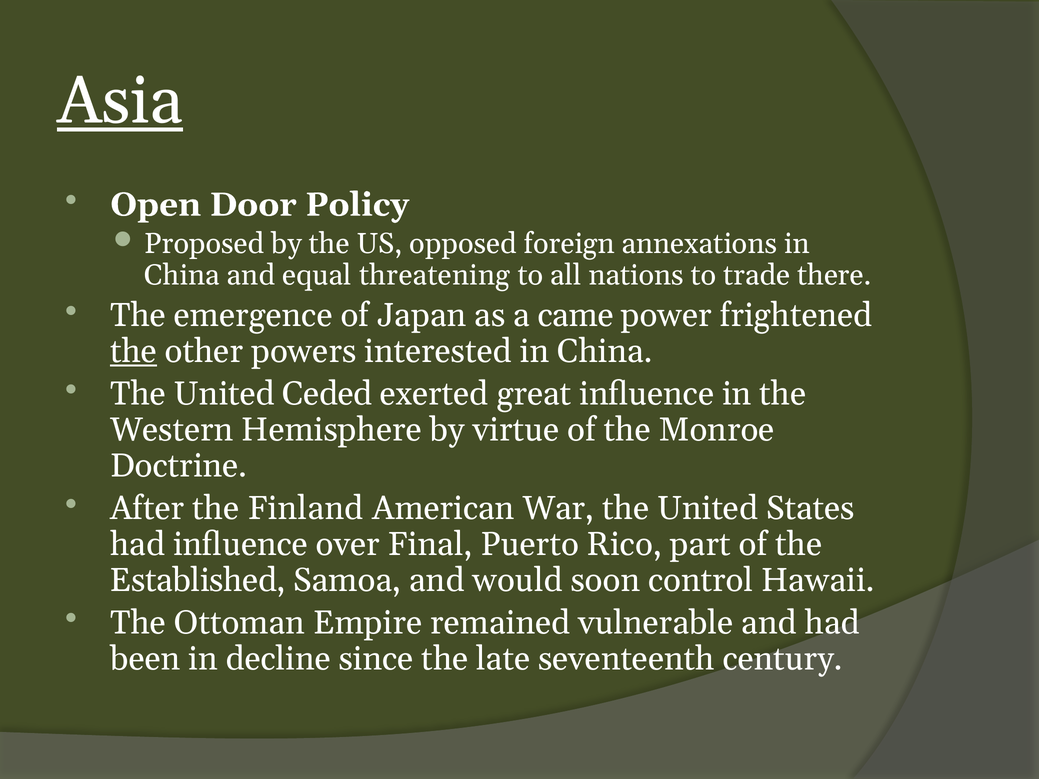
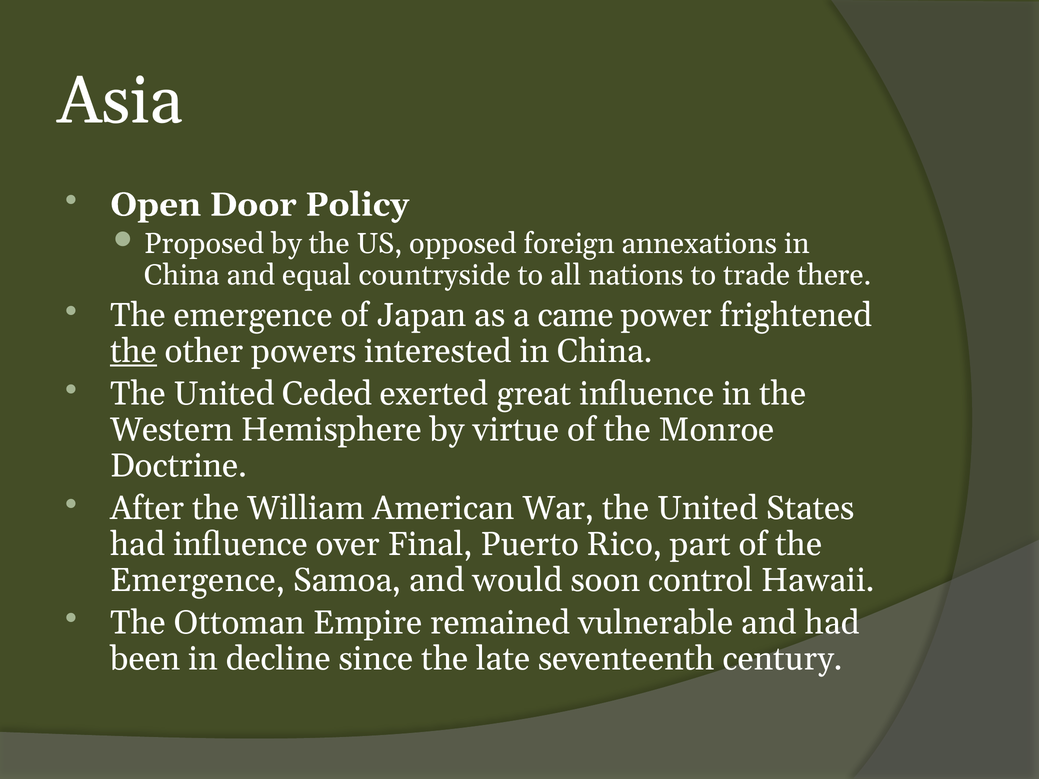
Asia underline: present -> none
threatening: threatening -> countryside
Finland: Finland -> William
Established at (198, 580): Established -> Emergence
